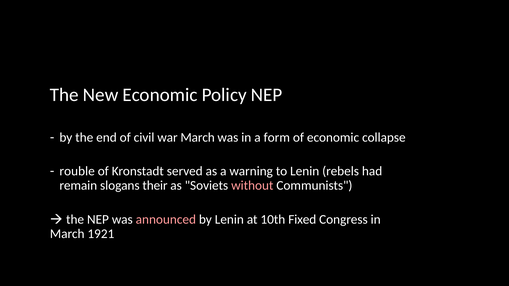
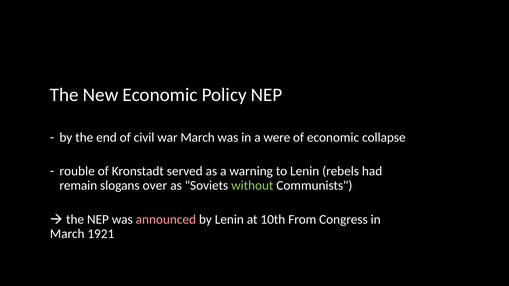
form: form -> were
their: their -> over
without colour: pink -> light green
Fixed: Fixed -> From
